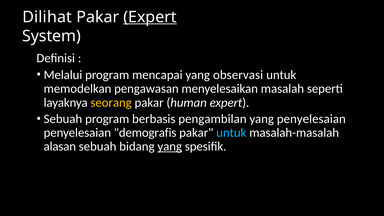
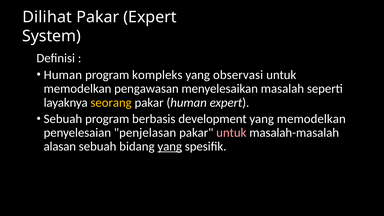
Expert at (150, 17) underline: present -> none
Melalui at (63, 75): Melalui -> Human
mencapai: mencapai -> kompleks
pengambilan: pengambilan -> development
yang penyelesaian: penyelesaian -> memodelkan
demografis: demografis -> penjelasan
untuk at (231, 133) colour: light blue -> pink
